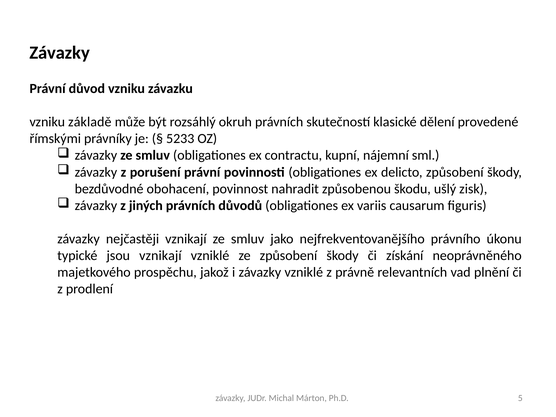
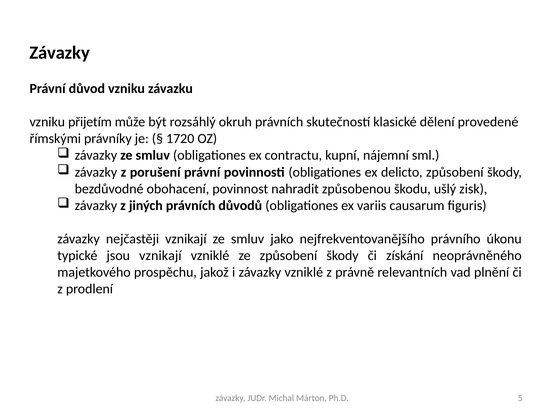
základě: základě -> přijetím
5233: 5233 -> 1720
